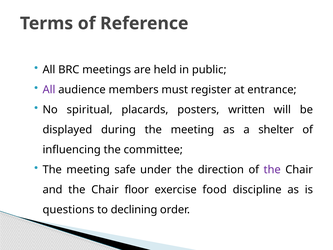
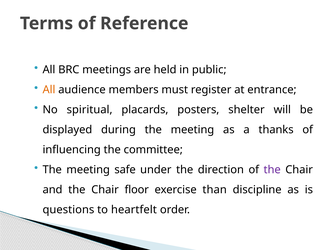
All at (49, 90) colour: purple -> orange
written: written -> shelter
shelter: shelter -> thanks
food: food -> than
declining: declining -> heartfelt
